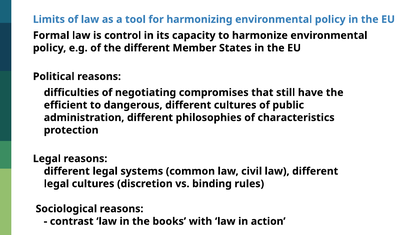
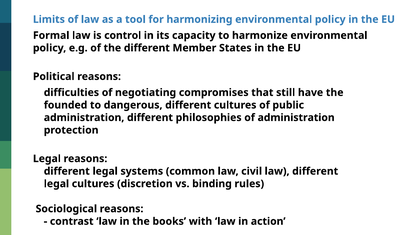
efficient: efficient -> founded
of characteristics: characteristics -> administration
